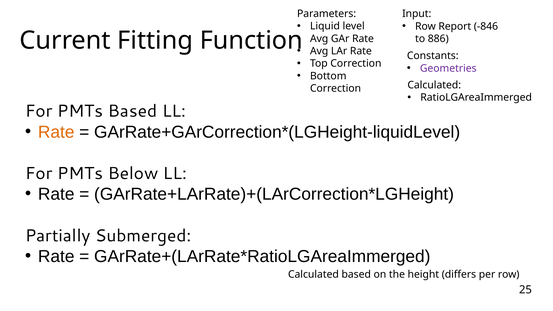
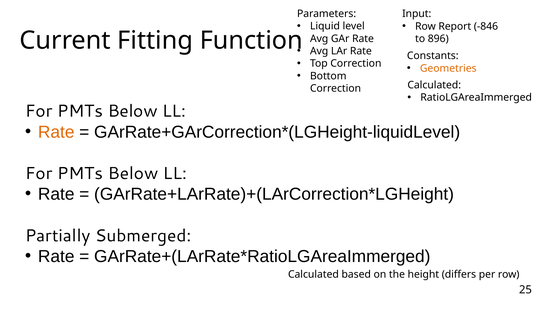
886: 886 -> 896
Geometries colour: purple -> orange
Based at (133, 111): Based -> Below
